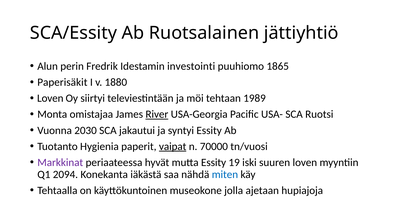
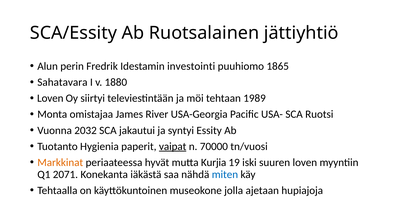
Paperisäkit: Paperisäkit -> Sahatavara
River underline: present -> none
2030: 2030 -> 2032
Markkinat colour: purple -> orange
mutta Essity: Essity -> Kurjia
2094: 2094 -> 2071
